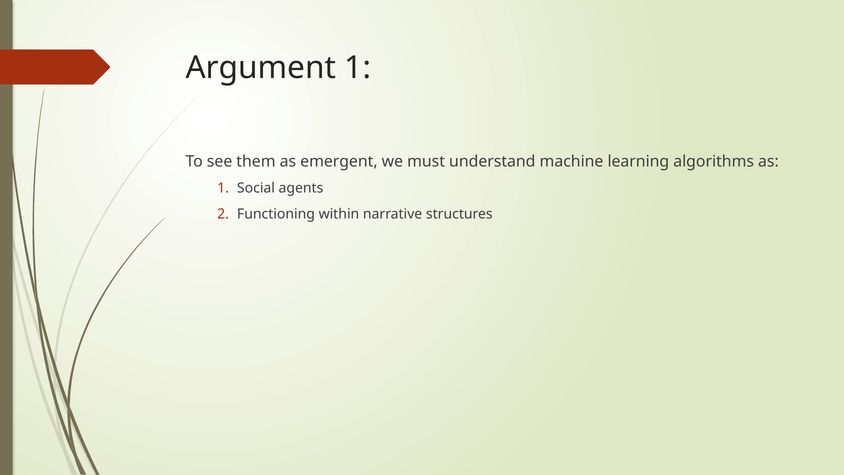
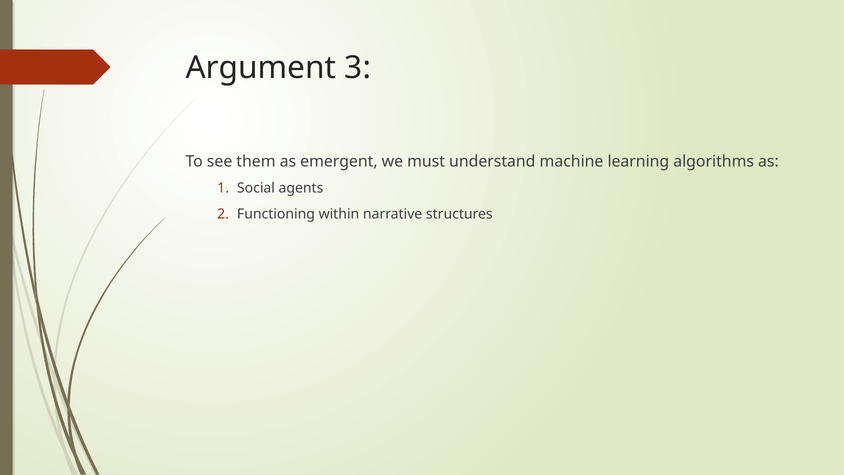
Argument 1: 1 -> 3
